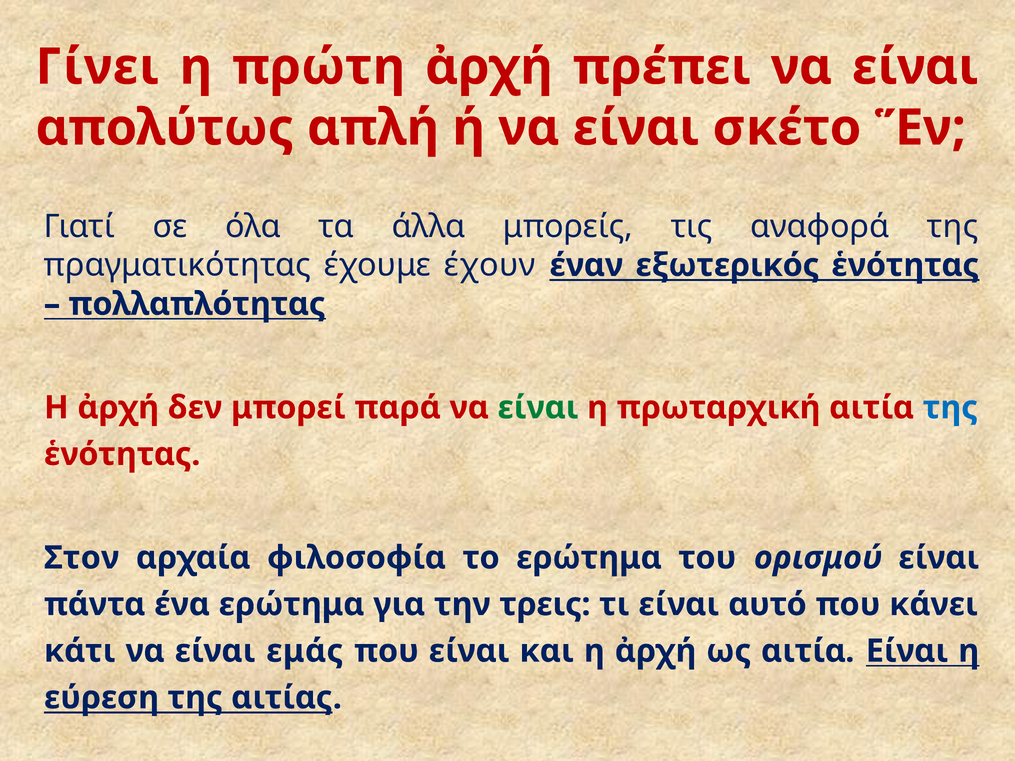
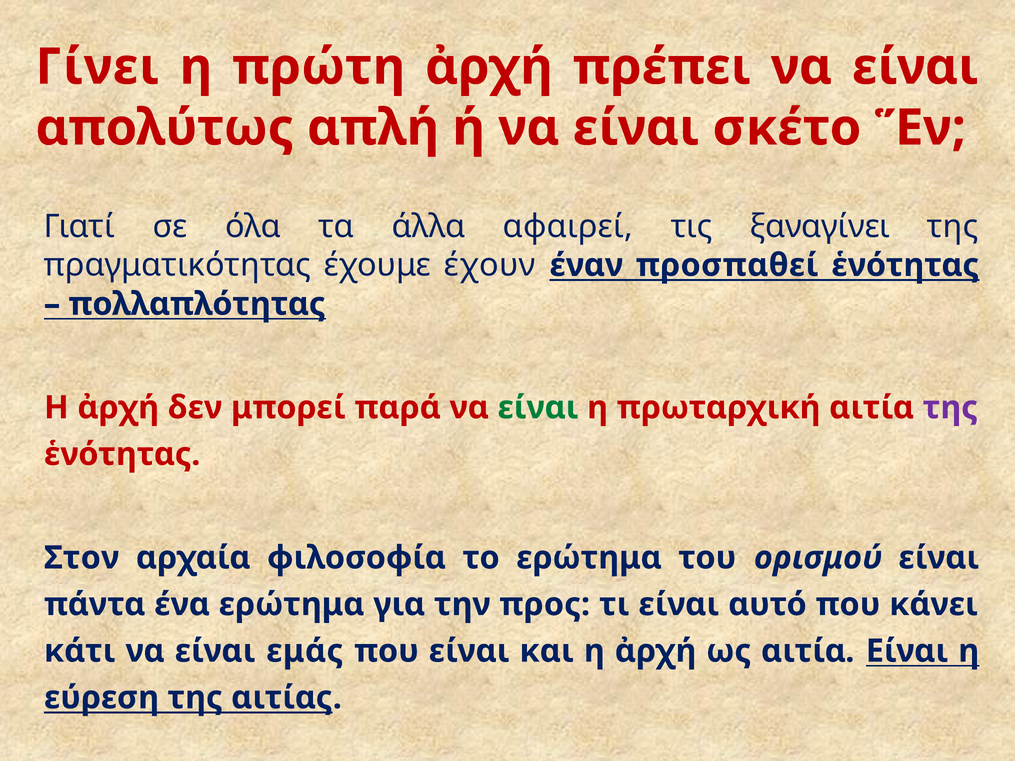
μπορείς: μπορείς -> αφαιρεί
αναφορά: αναφορά -> ξαναγίνει
εξωτερικός: εξωτερικός -> προσπαθεί
της at (950, 408) colour: blue -> purple
τρεις: τρεις -> προς
